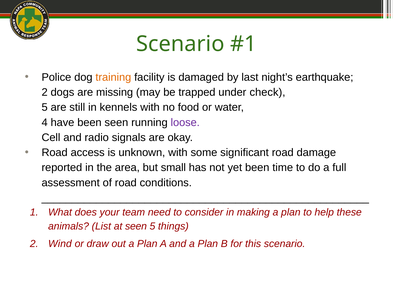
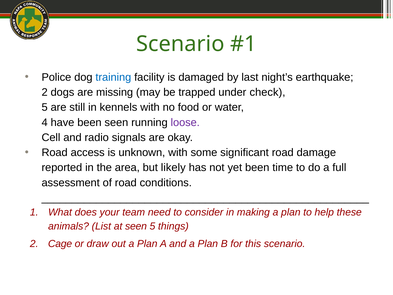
training colour: orange -> blue
small: small -> likely
Wind: Wind -> Cage
